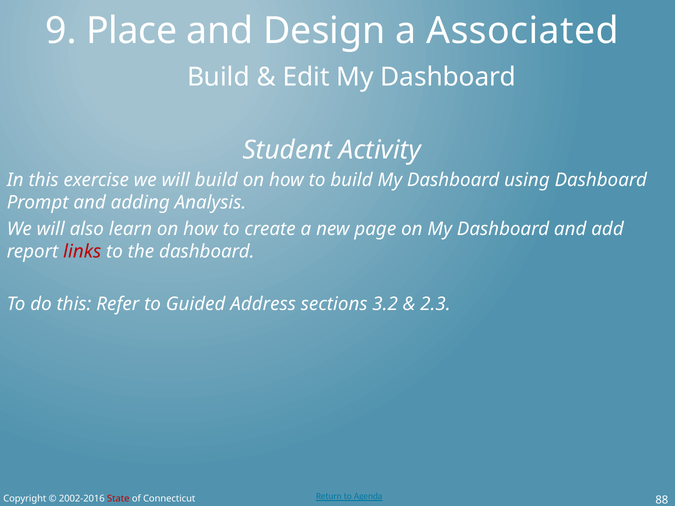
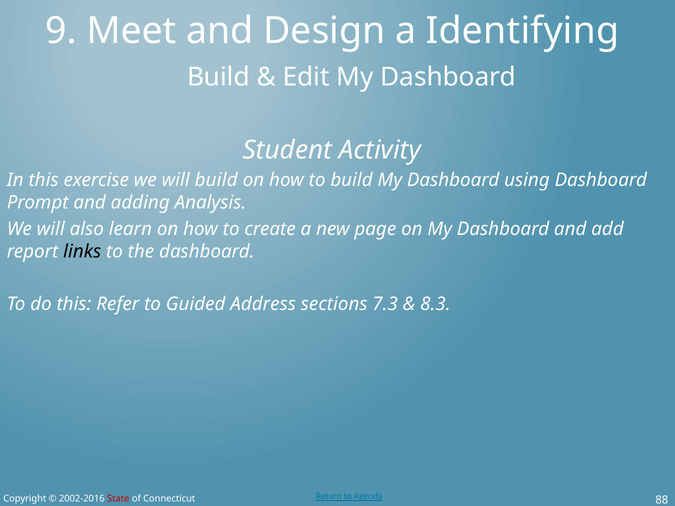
Place: Place -> Meet
Associated: Associated -> Identifying
links colour: red -> black
3.2: 3.2 -> 7.3
2.3: 2.3 -> 8.3
